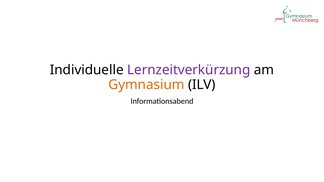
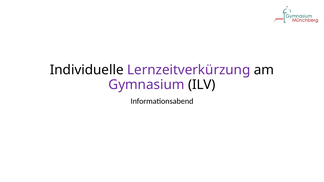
Gymnasium colour: orange -> purple
